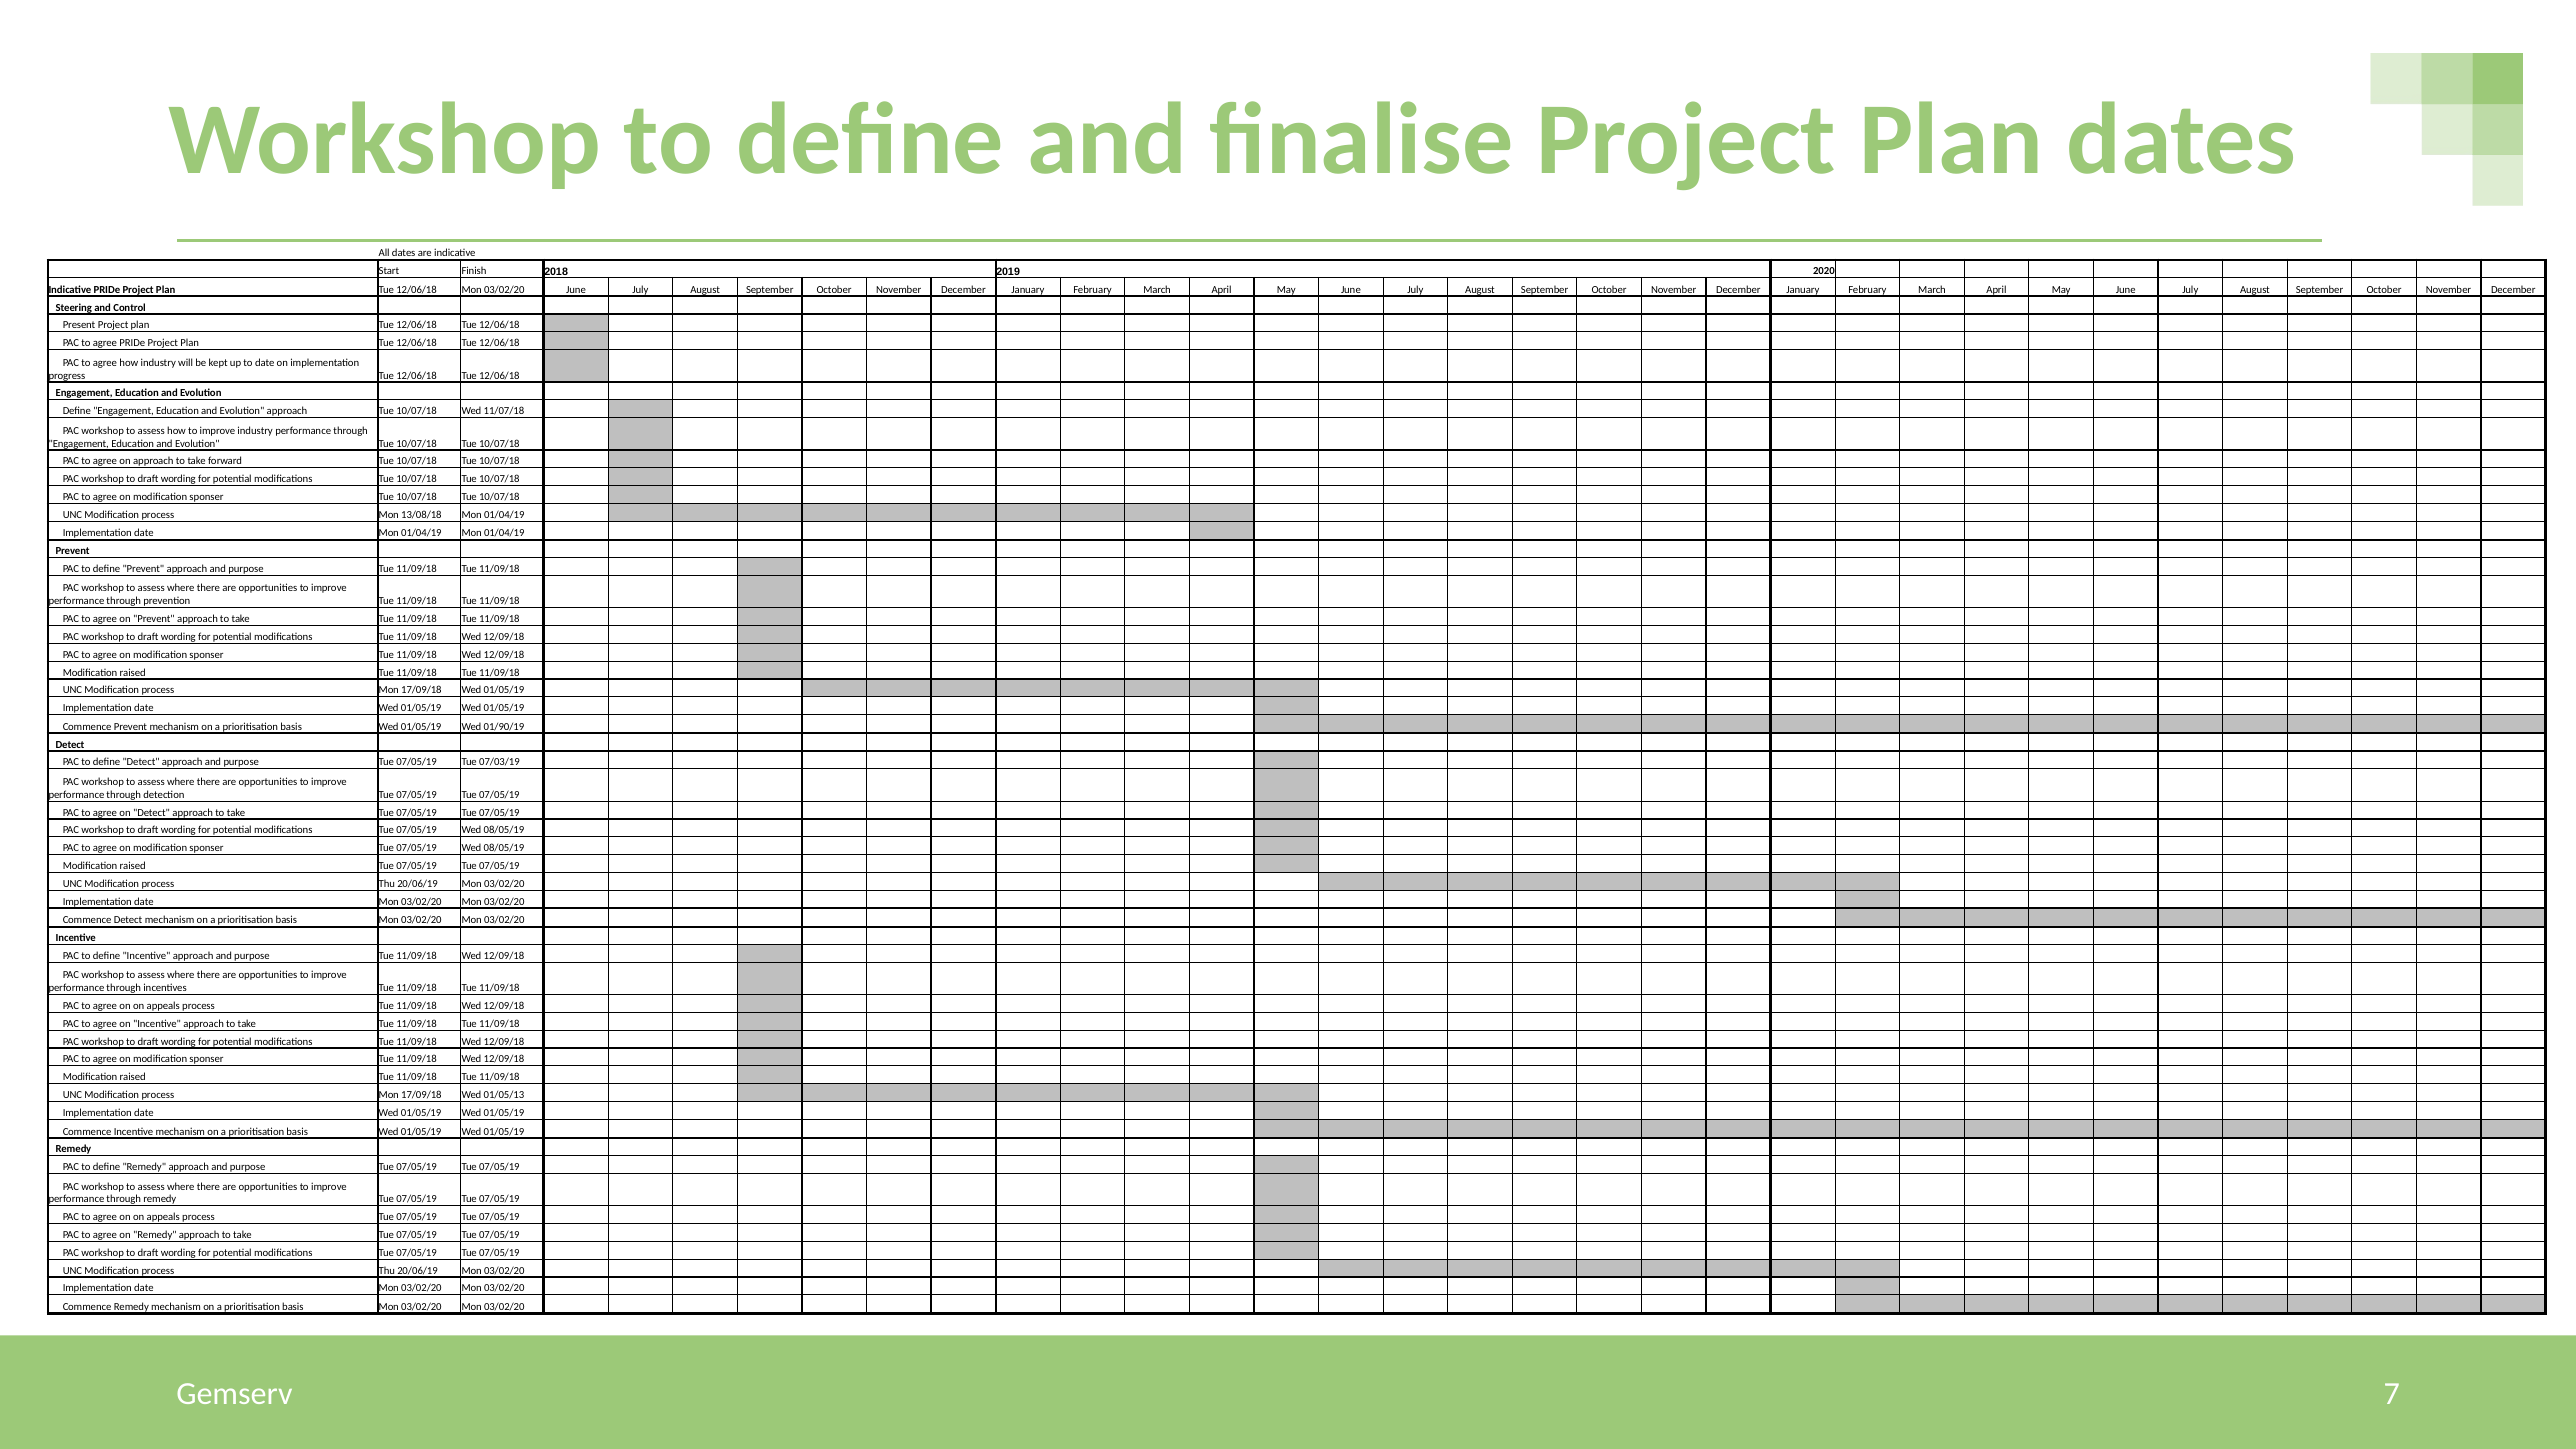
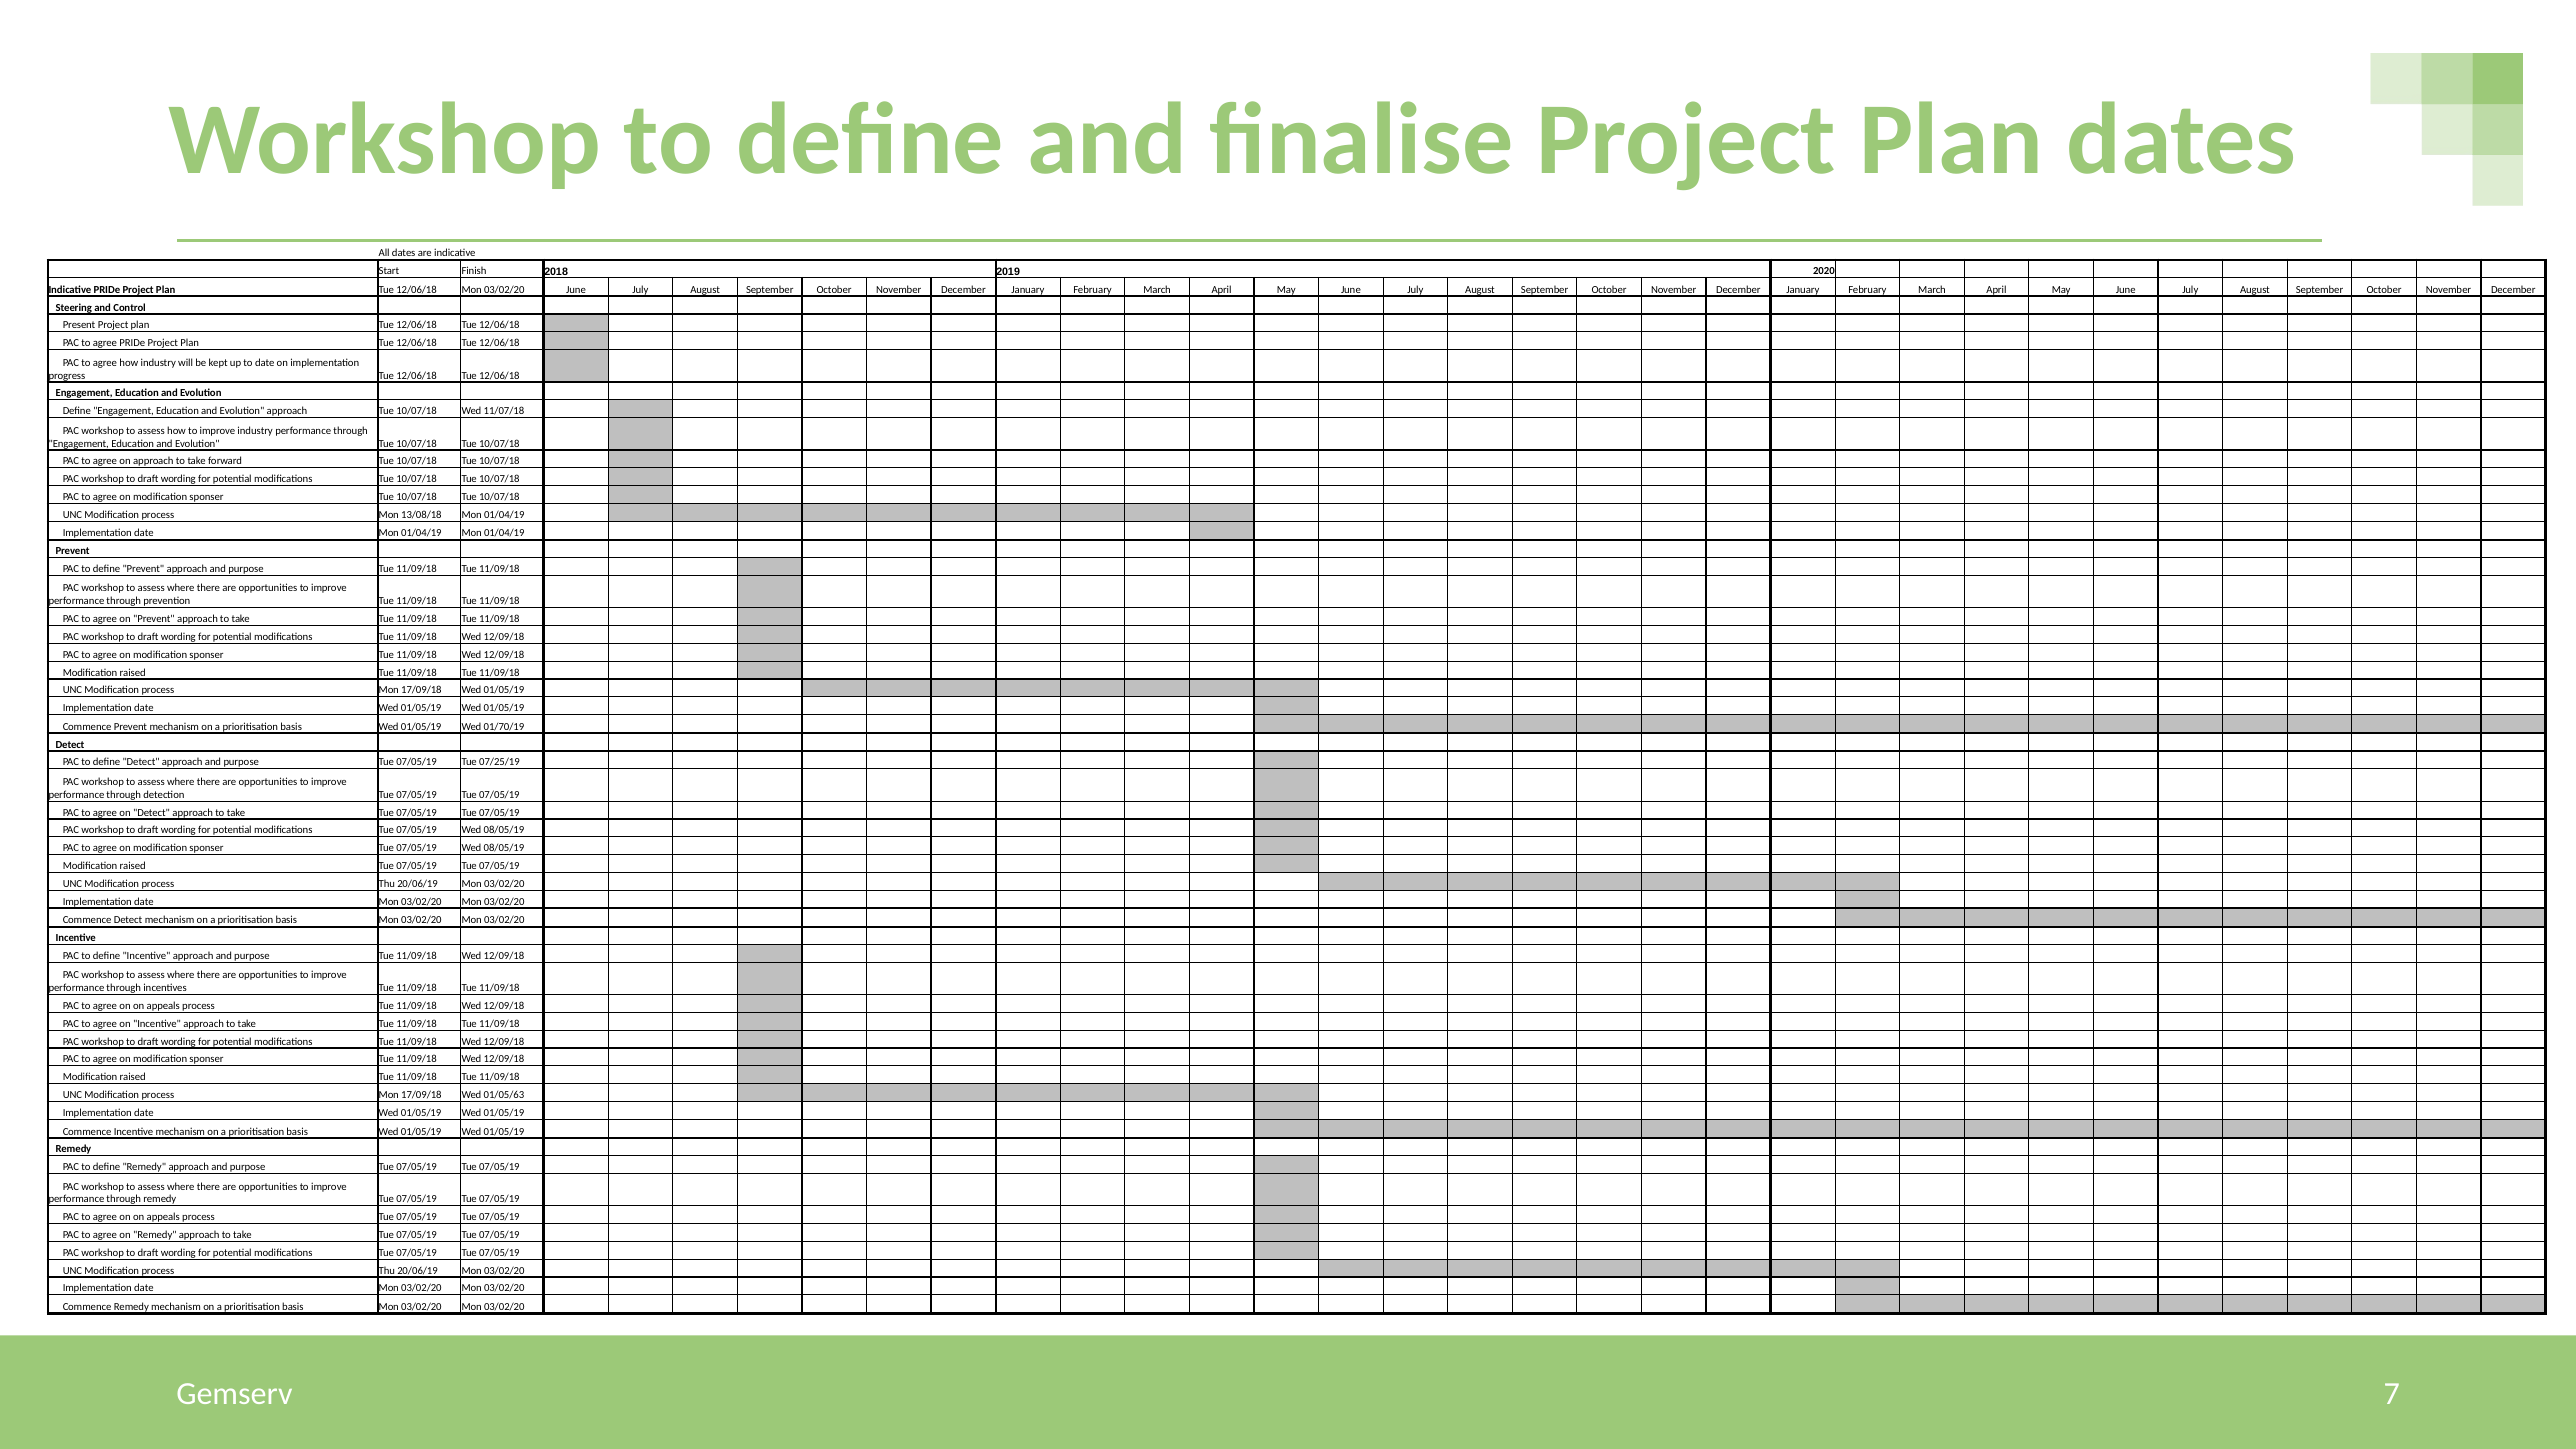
01/90/19: 01/90/19 -> 01/70/19
07/03/19: 07/03/19 -> 07/25/19
01/05/13: 01/05/13 -> 01/05/63
